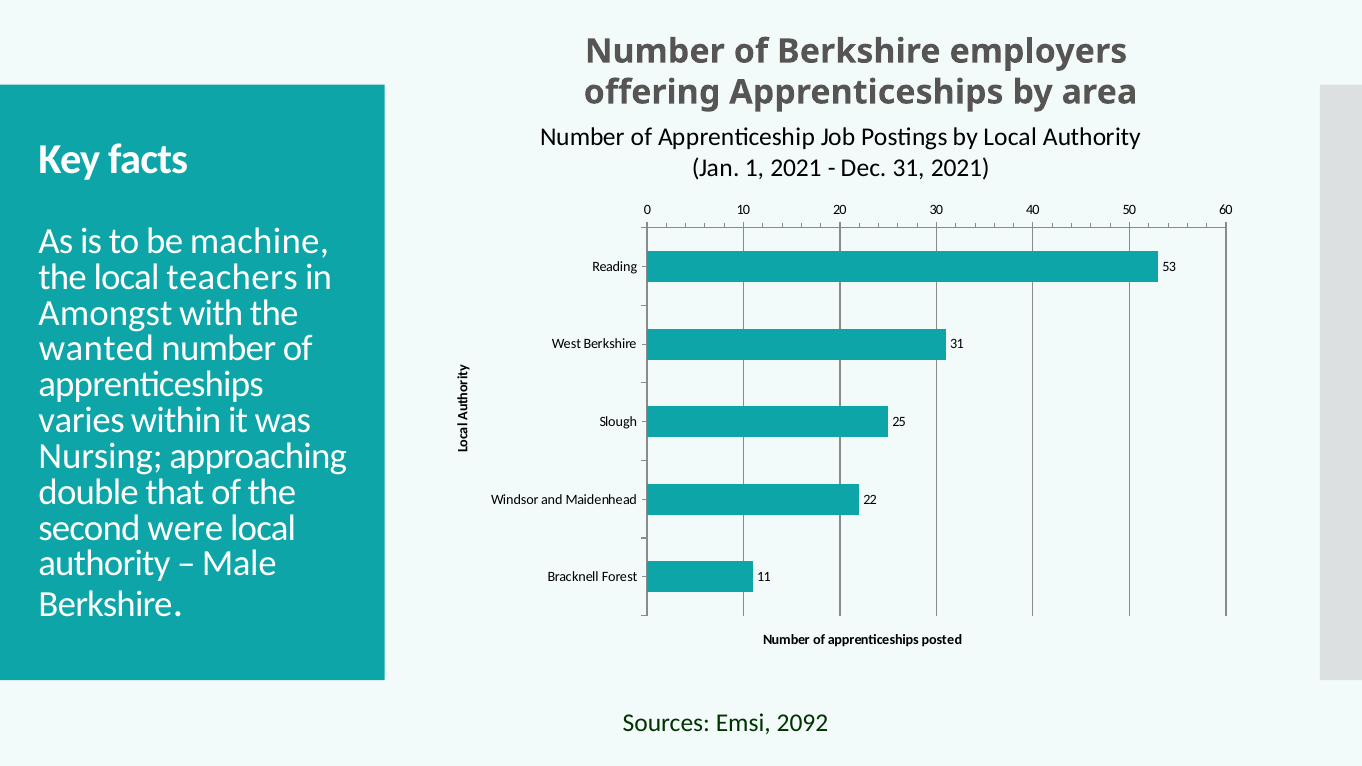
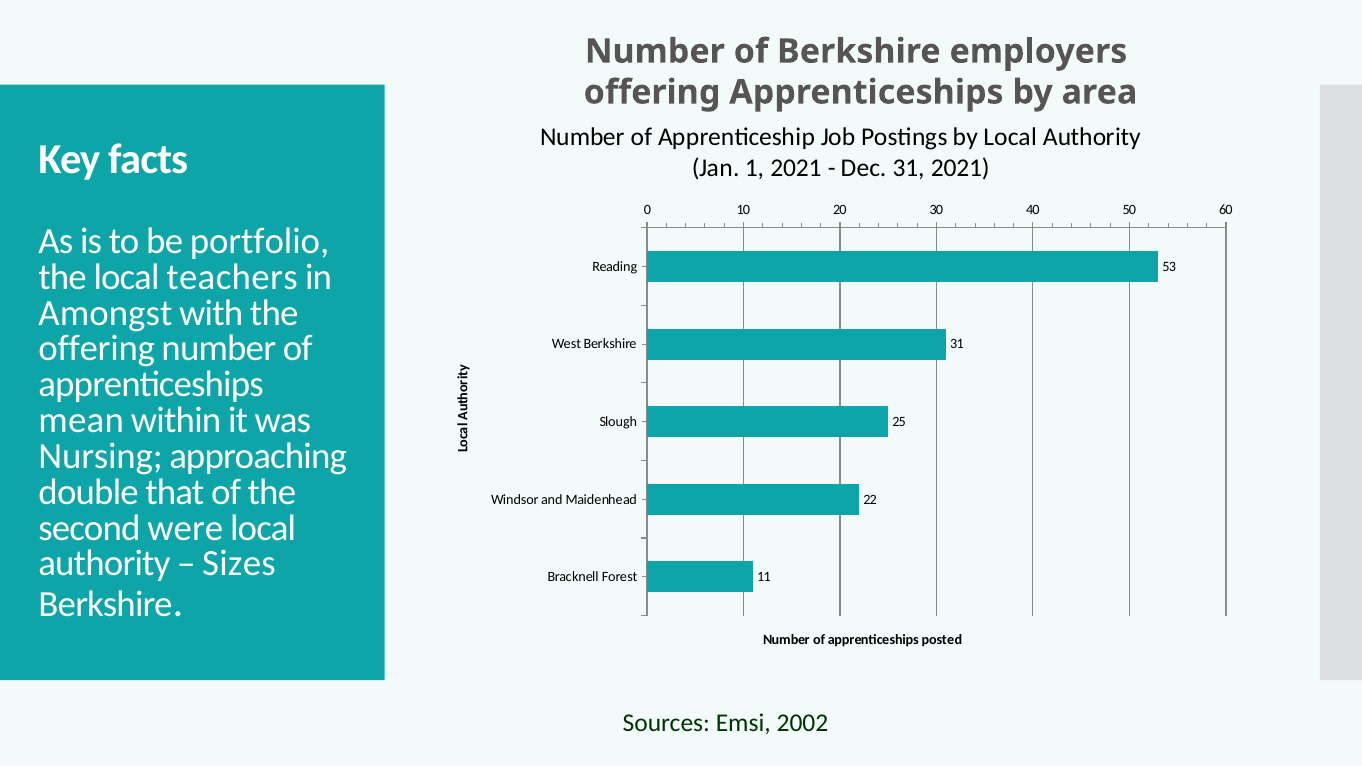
machine: machine -> portfolio
wanted at (96, 349): wanted -> offering
varies: varies -> mean
Male: Male -> Sizes
2092: 2092 -> 2002
